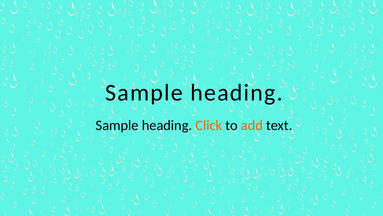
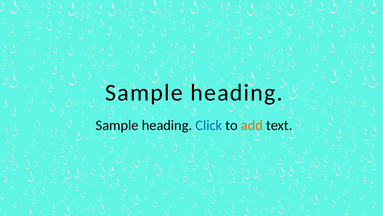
Click colour: orange -> blue
